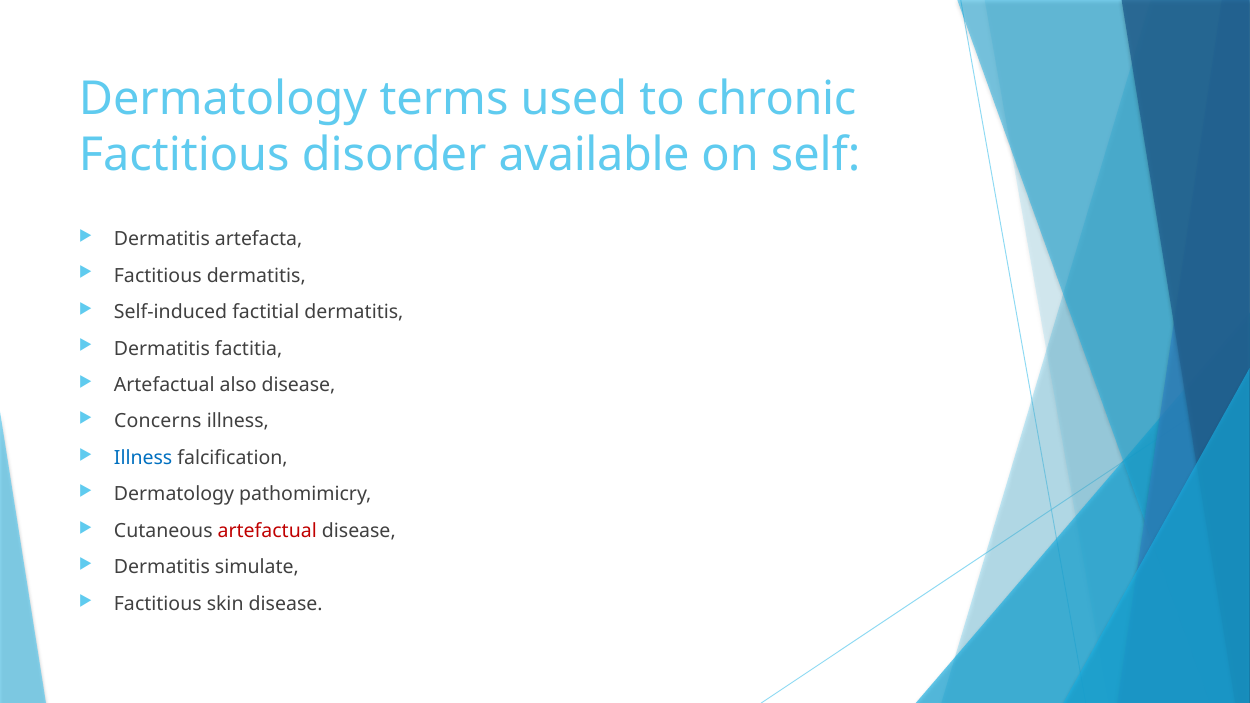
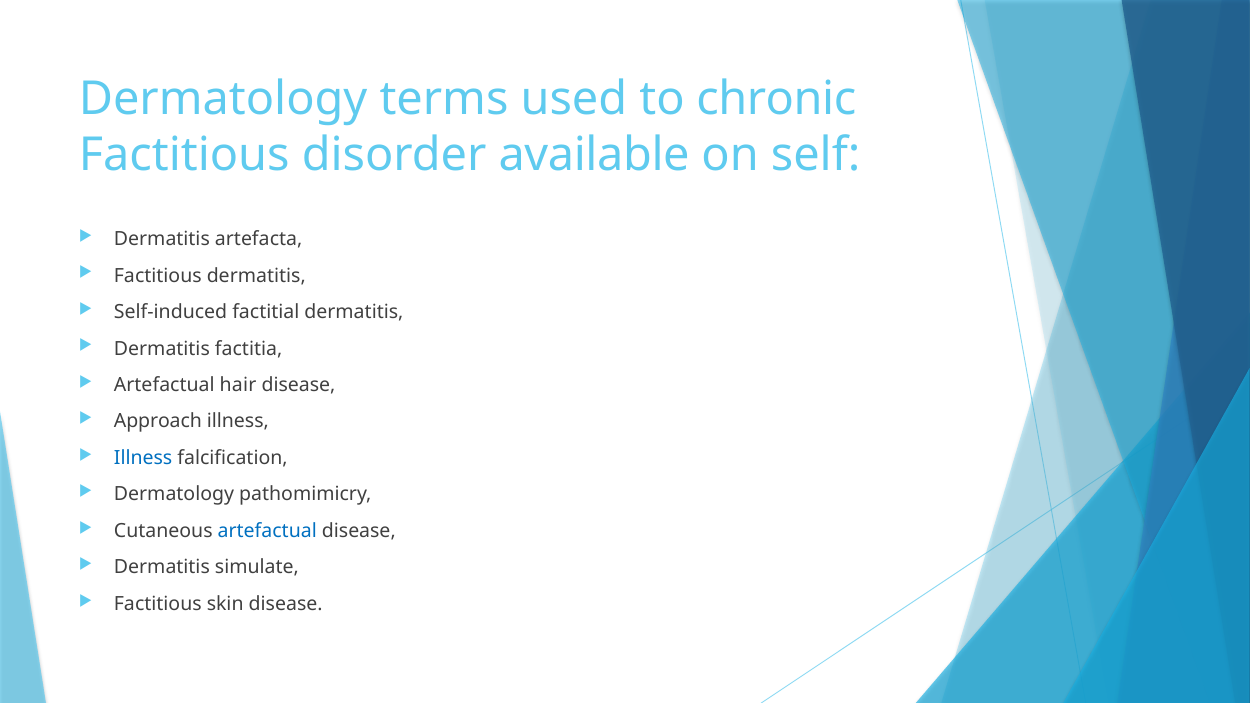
also: also -> hair
Concerns: Concerns -> Approach
artefactual at (267, 531) colour: red -> blue
